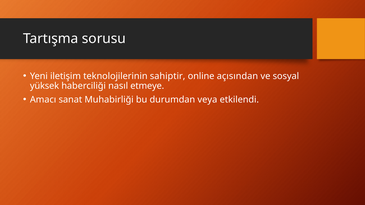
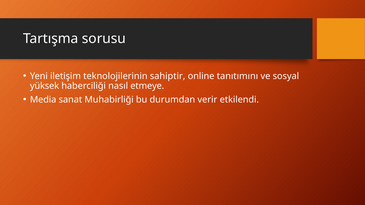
açısından: açısından -> tanıtımını
Amacı: Amacı -> Media
veya: veya -> verir
